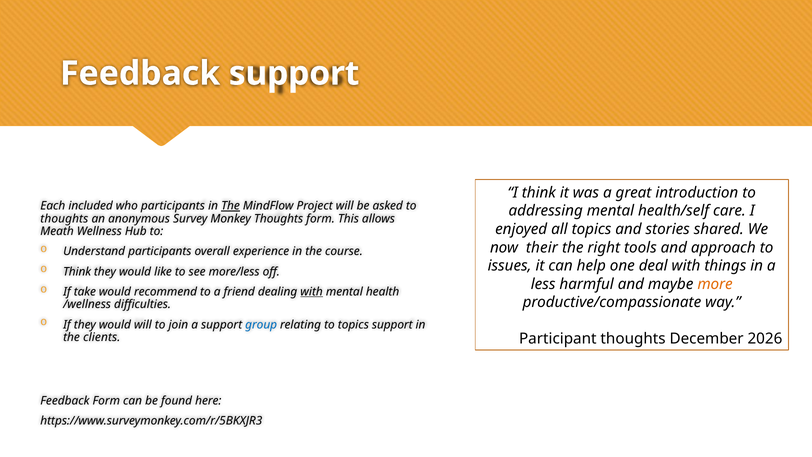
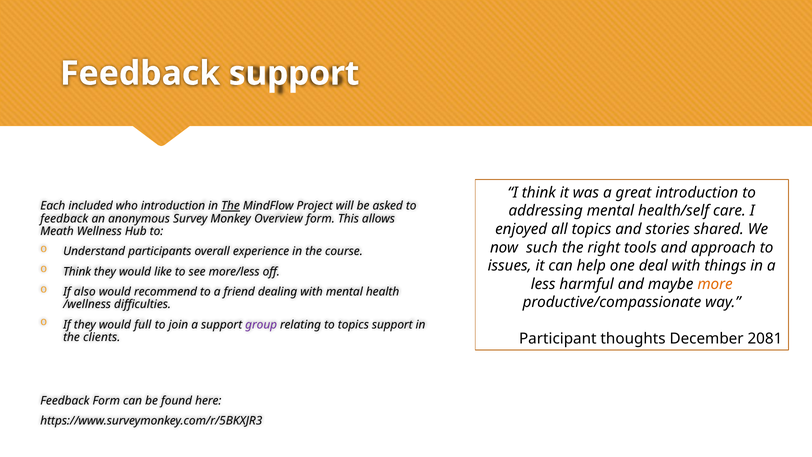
who participants: participants -> introduction
thoughts at (64, 219): thoughts -> feedback
Monkey Thoughts: Thoughts -> Overview
their: their -> such
take: take -> also
with at (312, 292) underline: present -> none
would will: will -> full
group colour: blue -> purple
2026: 2026 -> 2081
